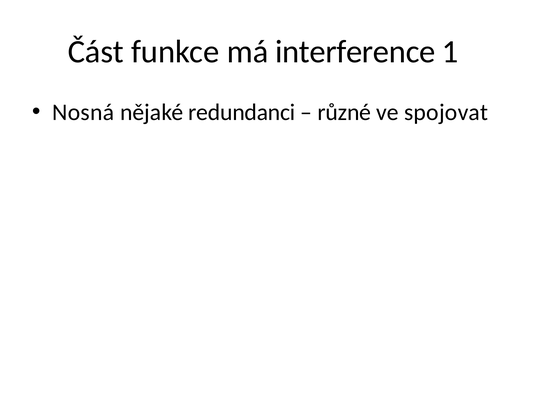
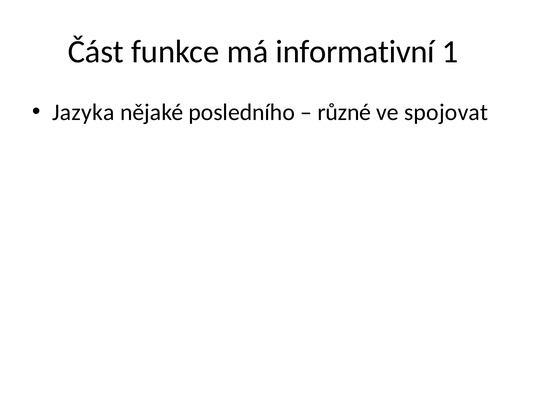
interference: interference -> informativní
Nosná: Nosná -> Jazyka
redundanci: redundanci -> posledního
